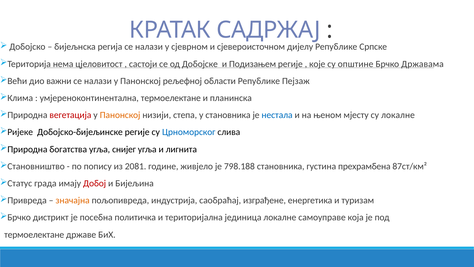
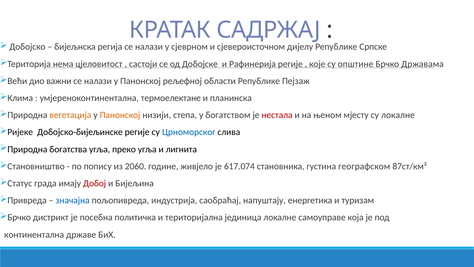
Подизањем: Подизањем -> Рафинерија
вегетација colour: red -> orange
у становника: становника -> богатством
нестала colour: blue -> red
снијег: снијег -> преко
2081: 2081 -> 2060
798.188: 798.188 -> 617.074
прехрамбена: прехрамбена -> географском
значајна colour: orange -> blue
изграђене: изграђене -> напуштају
термоелектане at (34, 234): термоелектане -> континентална
